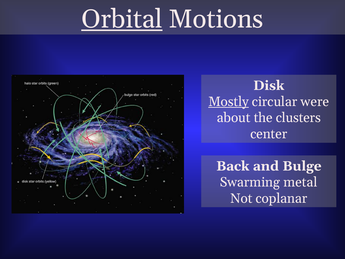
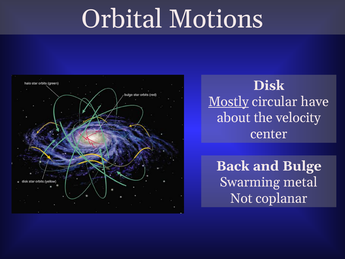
Orbital underline: present -> none
were: were -> have
clusters: clusters -> velocity
